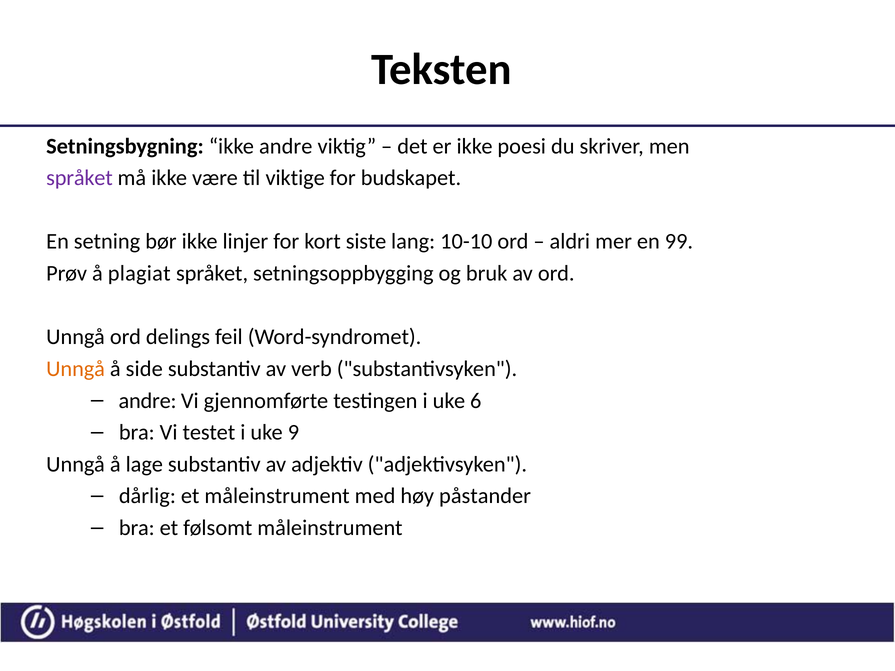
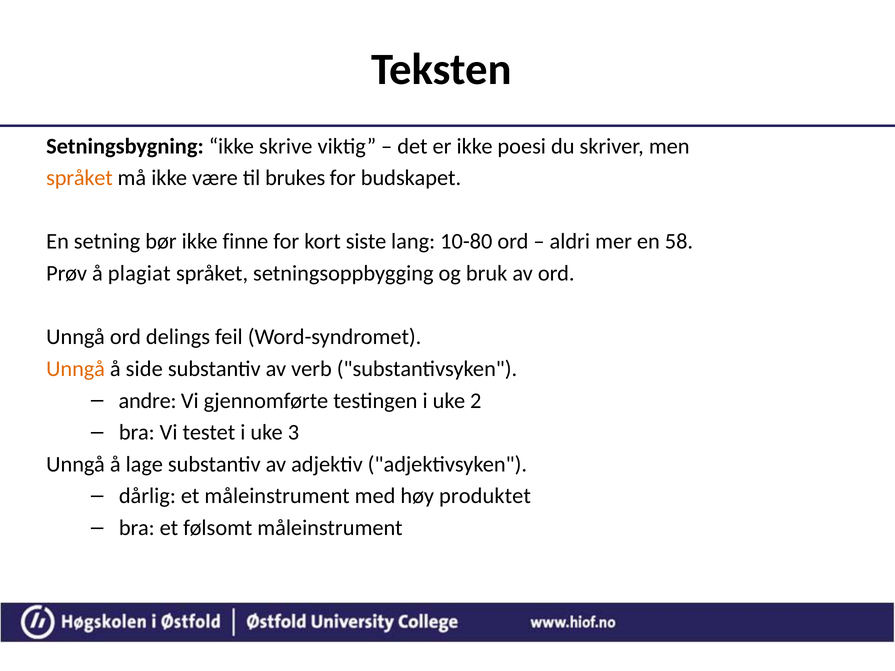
ikke andre: andre -> skrive
språket at (79, 178) colour: purple -> orange
viktige: viktige -> brukes
linjer: linjer -> finne
10-10: 10-10 -> 10-80
99: 99 -> 58
6: 6 -> 2
9: 9 -> 3
påstander: påstander -> produktet
